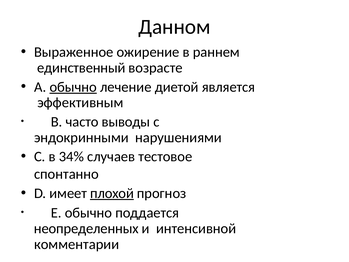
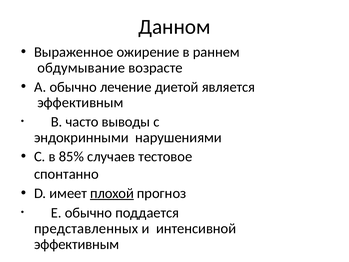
единственный: единственный -> обдумывание
обычно at (73, 87) underline: present -> none
34%: 34% -> 85%
неопределенных: неопределенных -> представленных
комментарии at (77, 244): комментарии -> эффективным
